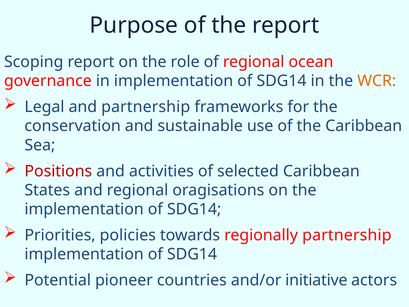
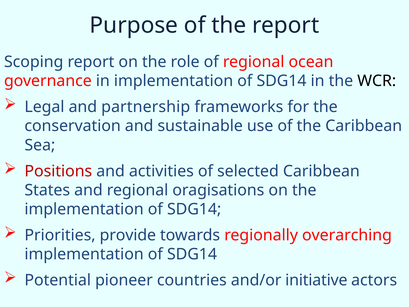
WCR colour: orange -> black
policies: policies -> provide
regionally partnership: partnership -> overarching
